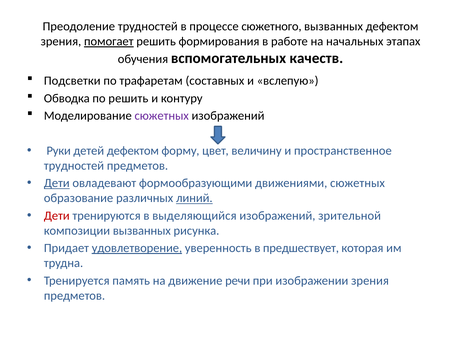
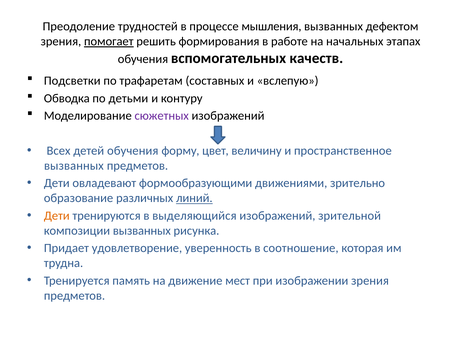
сюжетного: сюжетного -> мышления
по решить: решить -> детьми
Руки: Руки -> Всех
детей дефектом: дефектом -> обучения
трудностей at (74, 166): трудностей -> вызванных
Дети at (57, 183) underline: present -> none
движениями сюжетных: сюжетных -> зрительно
Дети at (57, 216) colour: red -> orange
удовлетворение underline: present -> none
предшествует: предшествует -> соотношение
речи: речи -> мест
